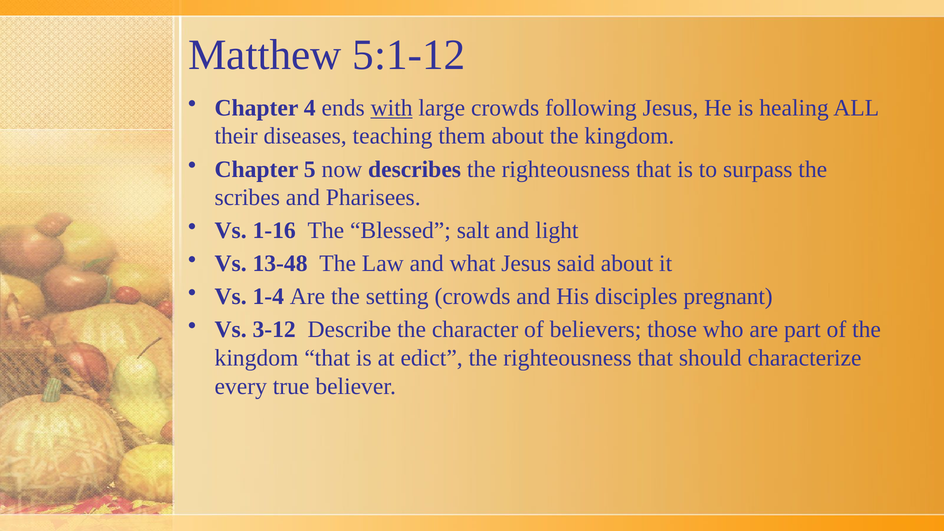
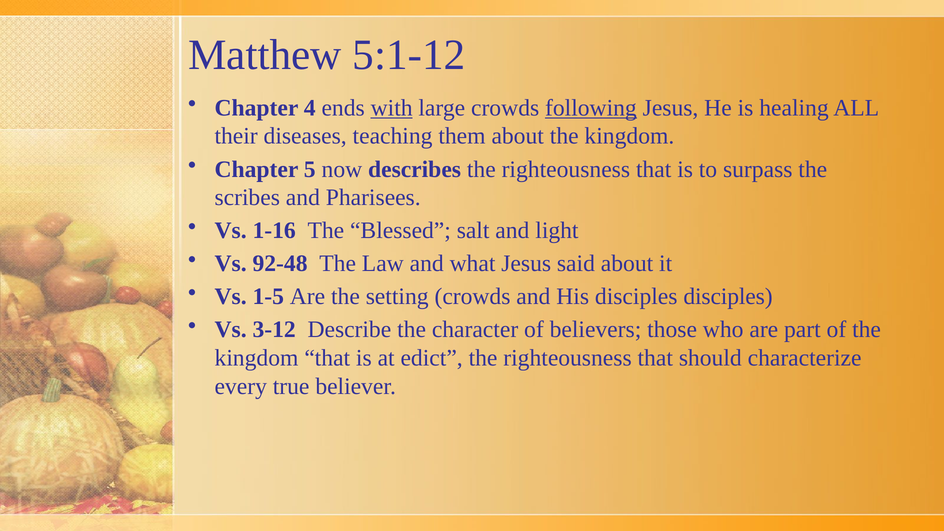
following underline: none -> present
13-48: 13-48 -> 92-48
1-4: 1-4 -> 1-5
disciples pregnant: pregnant -> disciples
